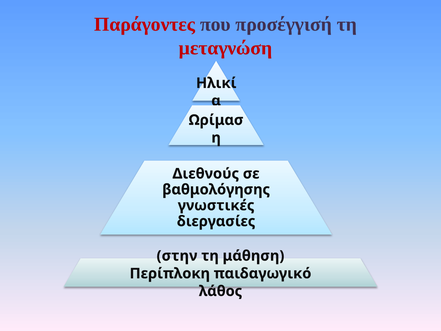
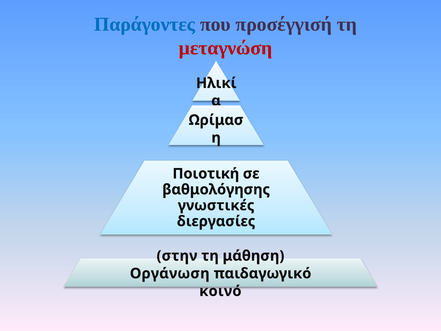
Παράγοντες colour: red -> blue
Διεθνούς: Διεθνούς -> Ποιοτική
Περίπλοκη: Περίπλοκη -> Οργάνωση
λάθος: λάθος -> κοινό
